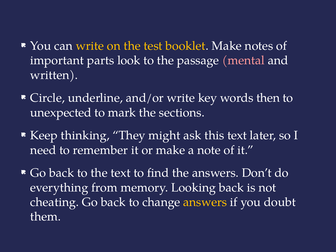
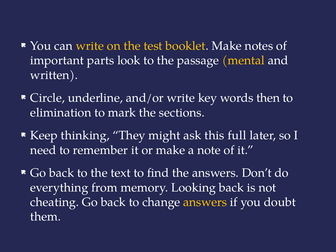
mental colour: pink -> yellow
unexpected: unexpected -> elimination
this text: text -> full
